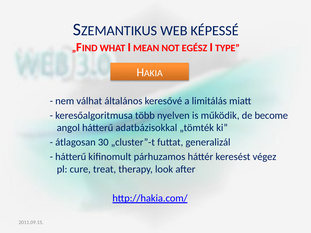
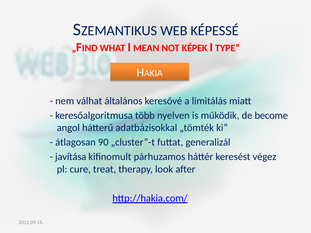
EGÉSZ: EGÉSZ -> KÉPEK
30: 30 -> 90
hátterű at (71, 157): hátterű -> javítása
